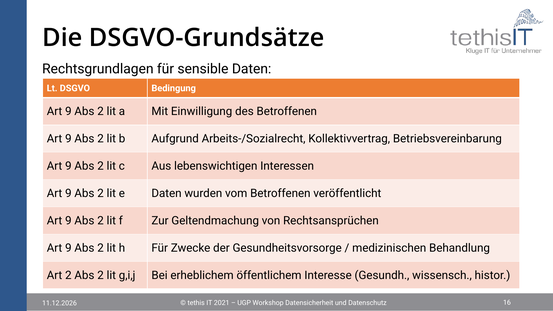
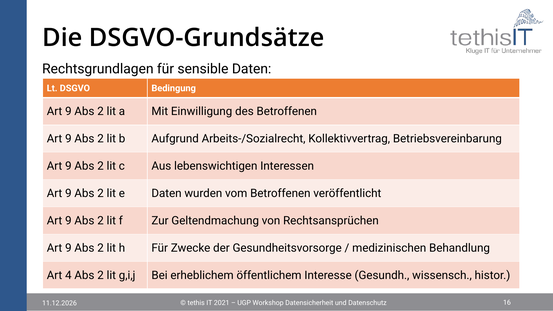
Art 2: 2 -> 4
